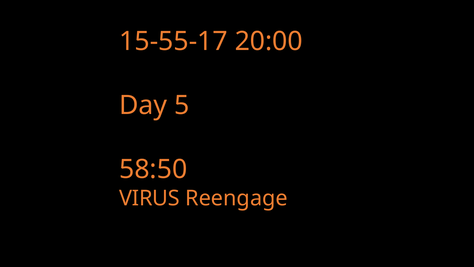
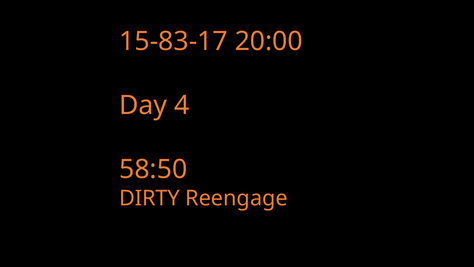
15-55-17: 15-55-17 -> 15-83-17
5: 5 -> 4
VIRUS: VIRUS -> DIRTY
